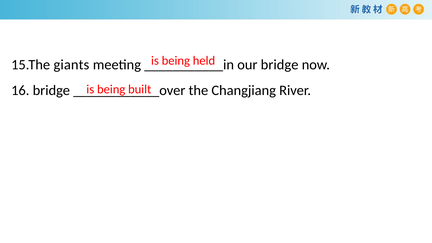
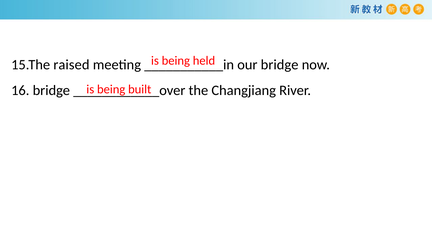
giants: giants -> raised
